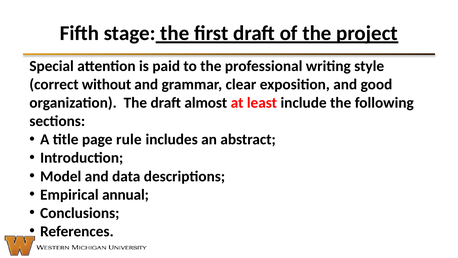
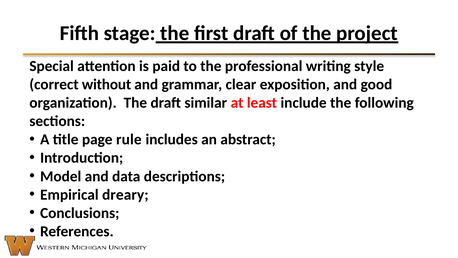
almost: almost -> similar
annual: annual -> dreary
